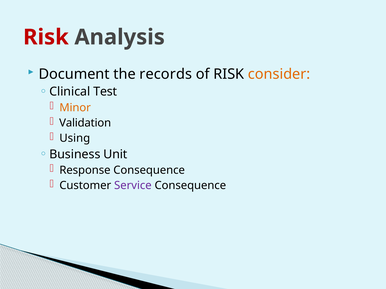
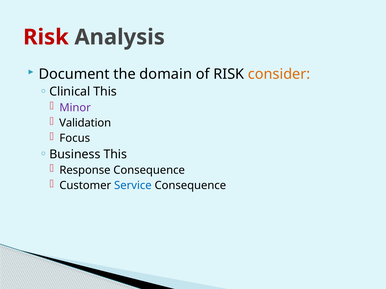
records: records -> domain
Clinical Test: Test -> This
Minor colour: orange -> purple
Using: Using -> Focus
Business Unit: Unit -> This
Service colour: purple -> blue
